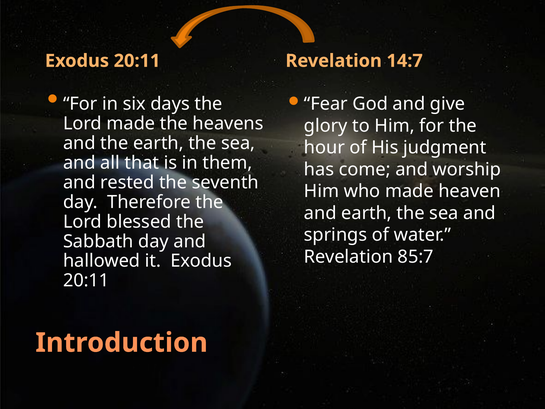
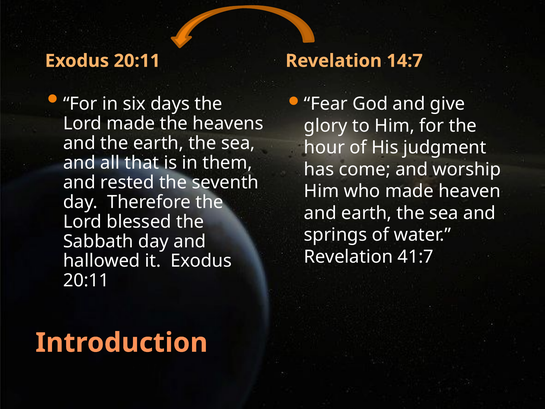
85:7: 85:7 -> 41:7
